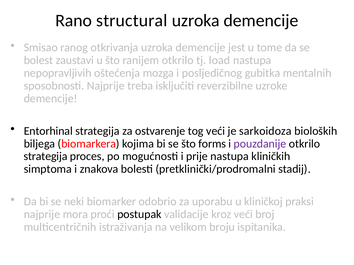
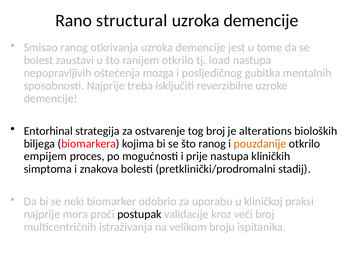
tog veći: veći -> broj
sarkoidoza: sarkoidoza -> alterations
što forms: forms -> ranog
pouzdanije colour: purple -> orange
strategija at (46, 157): strategija -> empijem
